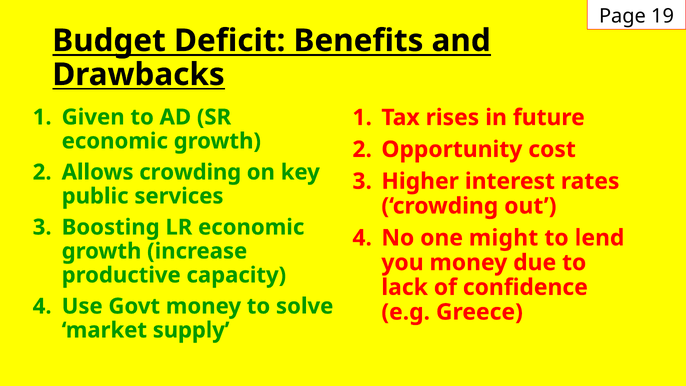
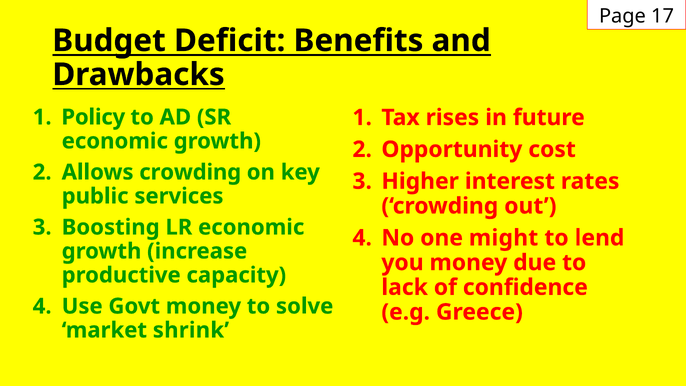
19: 19 -> 17
Given: Given -> Policy
supply: supply -> shrink
